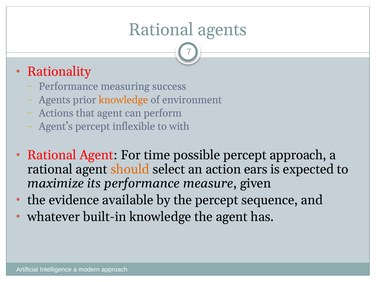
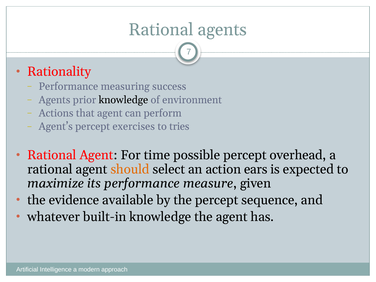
knowledge at (123, 100) colour: orange -> black
inflexible: inflexible -> exercises
with: with -> tries
percept approach: approach -> overhead
